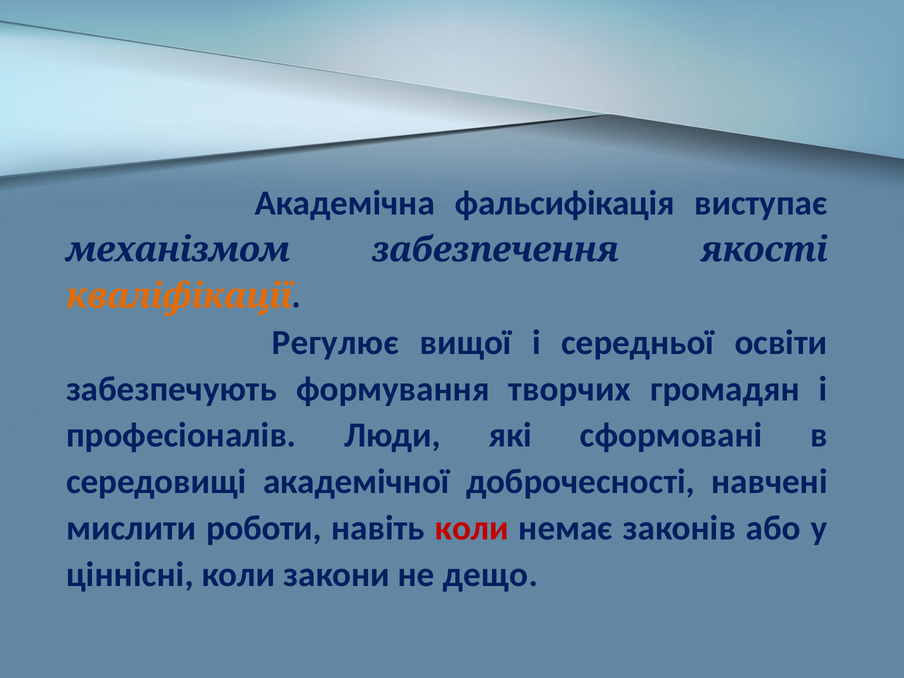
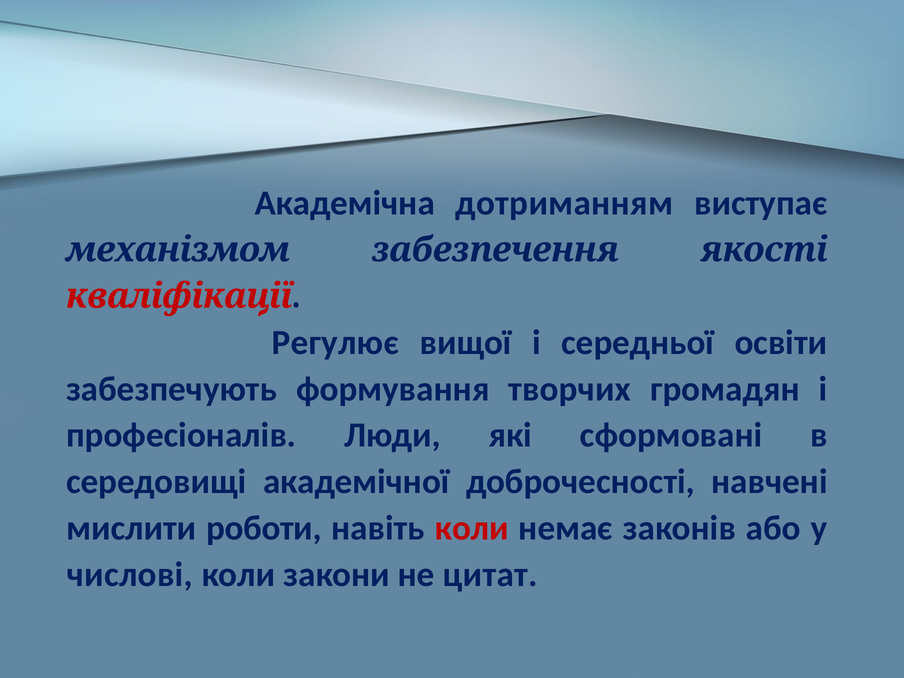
фальсифікація: фальсифікація -> дотриманням
кваліфікації colour: orange -> red
ціннісні: ціннісні -> числові
дещо: дещо -> цитат
